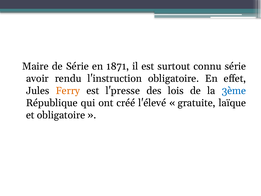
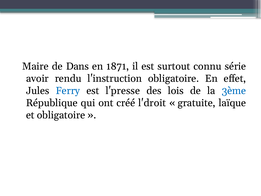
de Série: Série -> Dans
Ferry colour: orange -> blue
l'élevé: l'élevé -> l'droit
